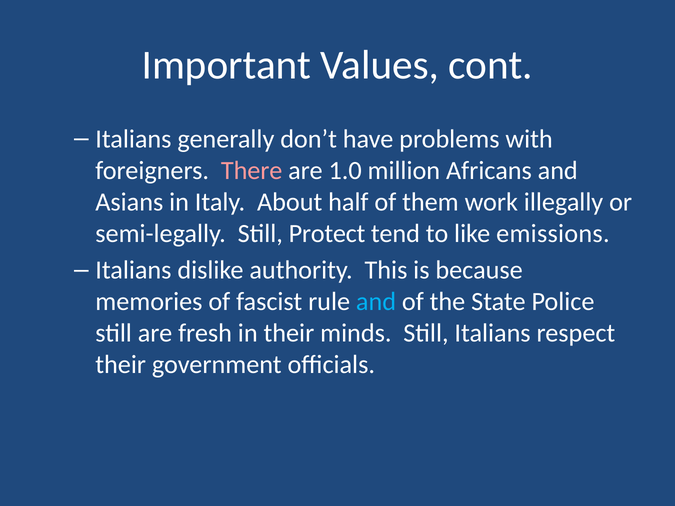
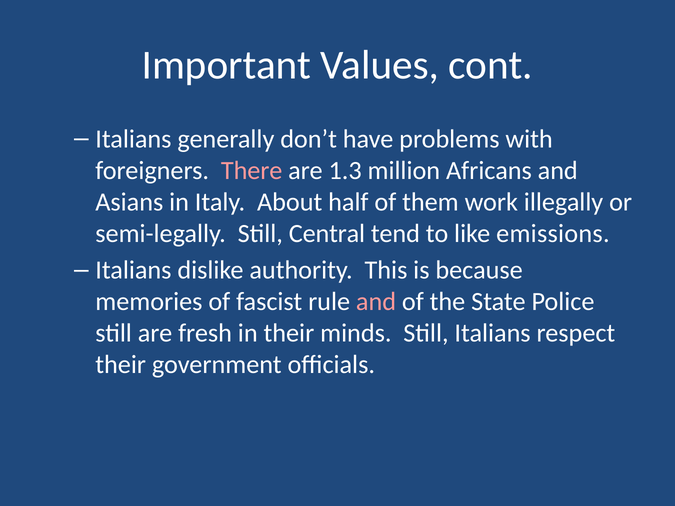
1.0: 1.0 -> 1.3
Protect: Protect -> Central
and at (376, 302) colour: light blue -> pink
